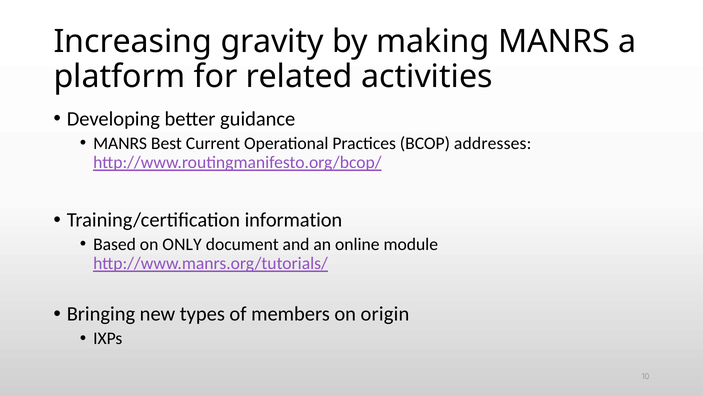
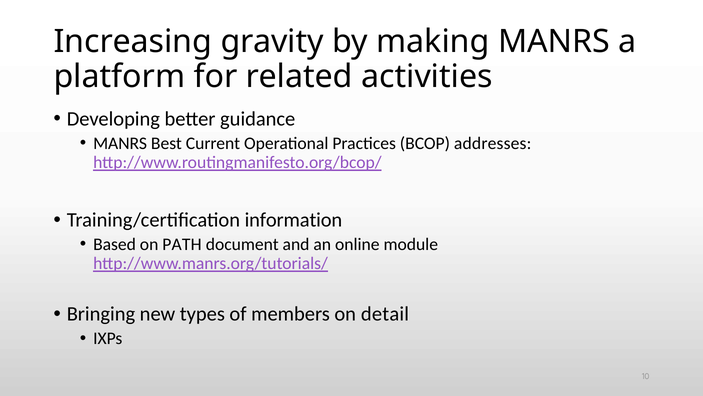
ONLY: ONLY -> PATH
origin: origin -> detail
